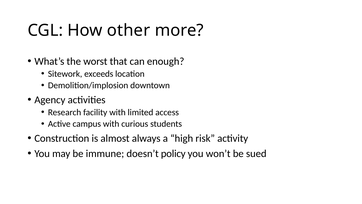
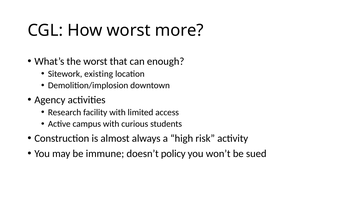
How other: other -> worst
exceeds: exceeds -> existing
